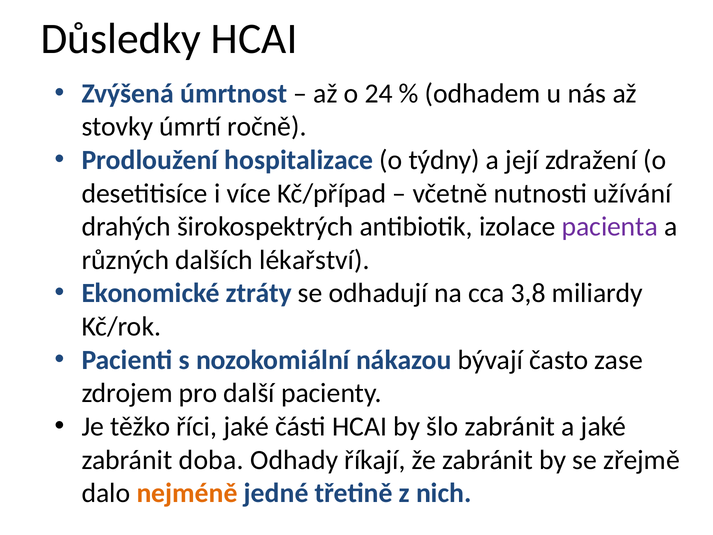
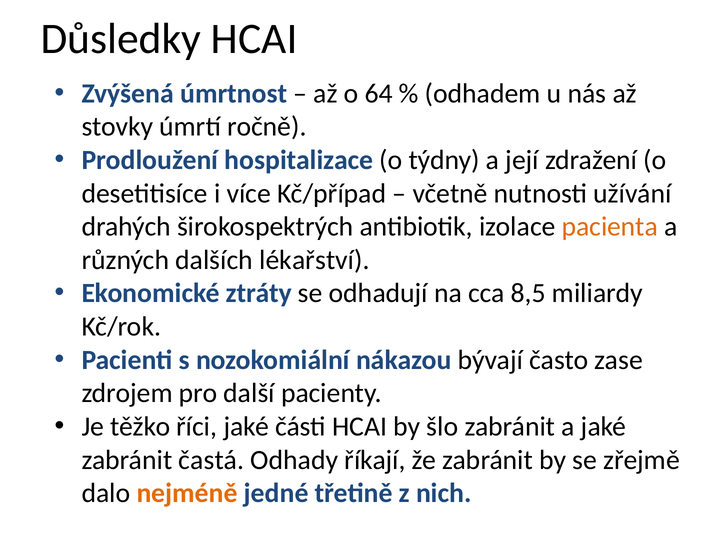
24: 24 -> 64
pacienta colour: purple -> orange
3,8: 3,8 -> 8,5
doba: doba -> častá
